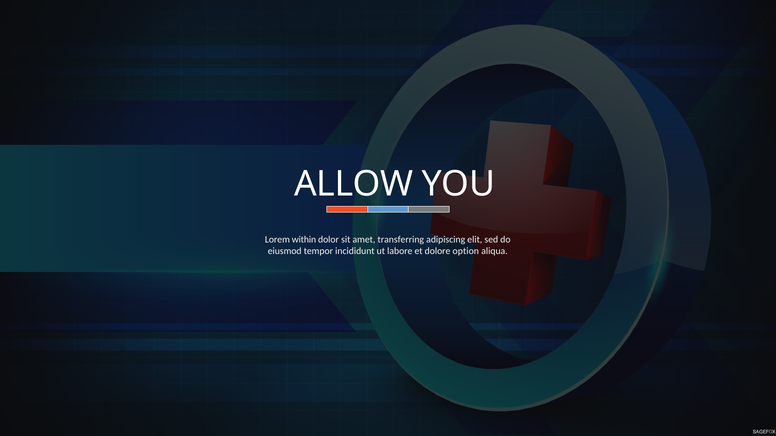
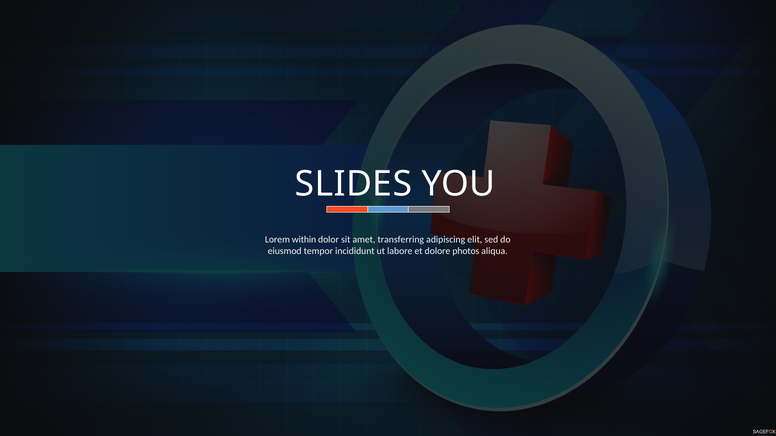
ALLOW: ALLOW -> SLIDES
option: option -> photos
